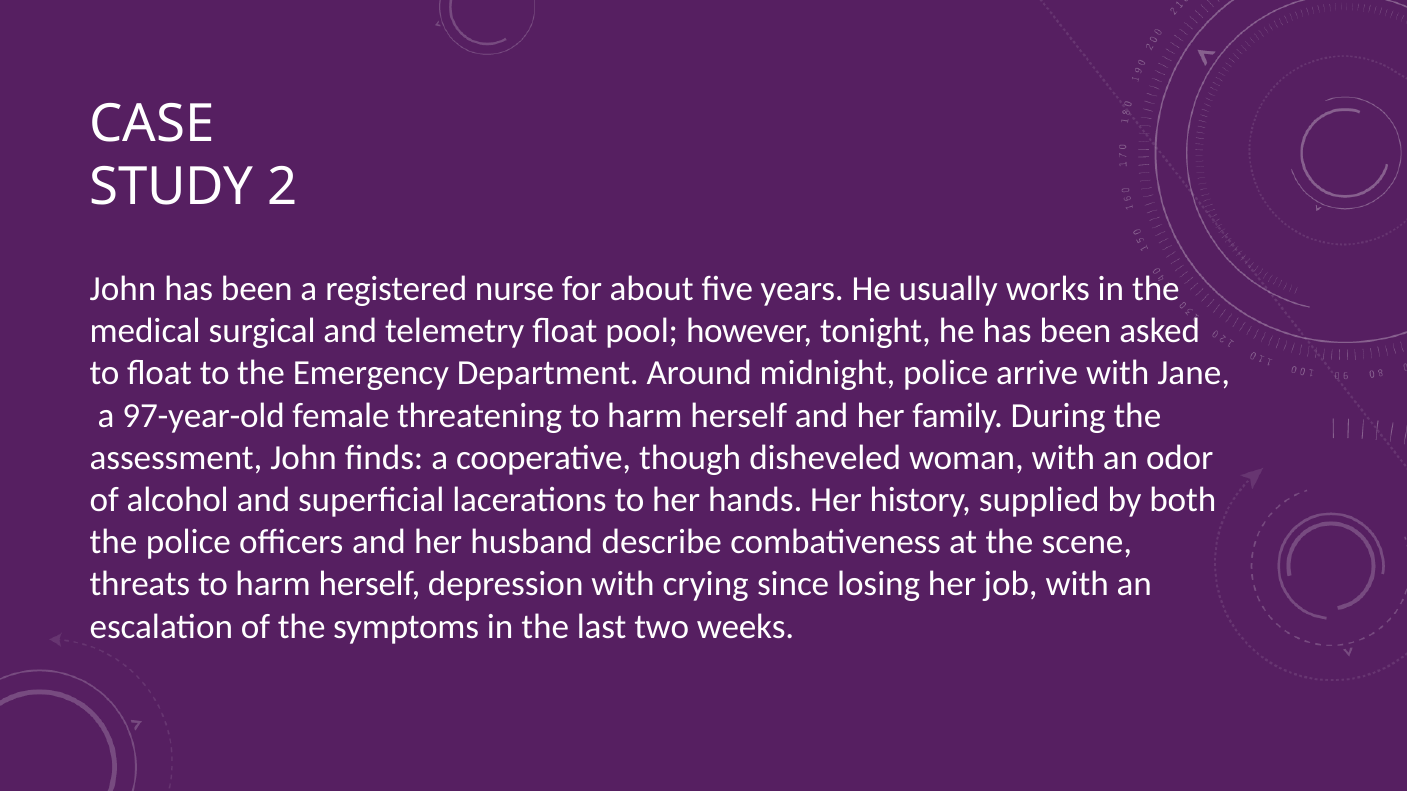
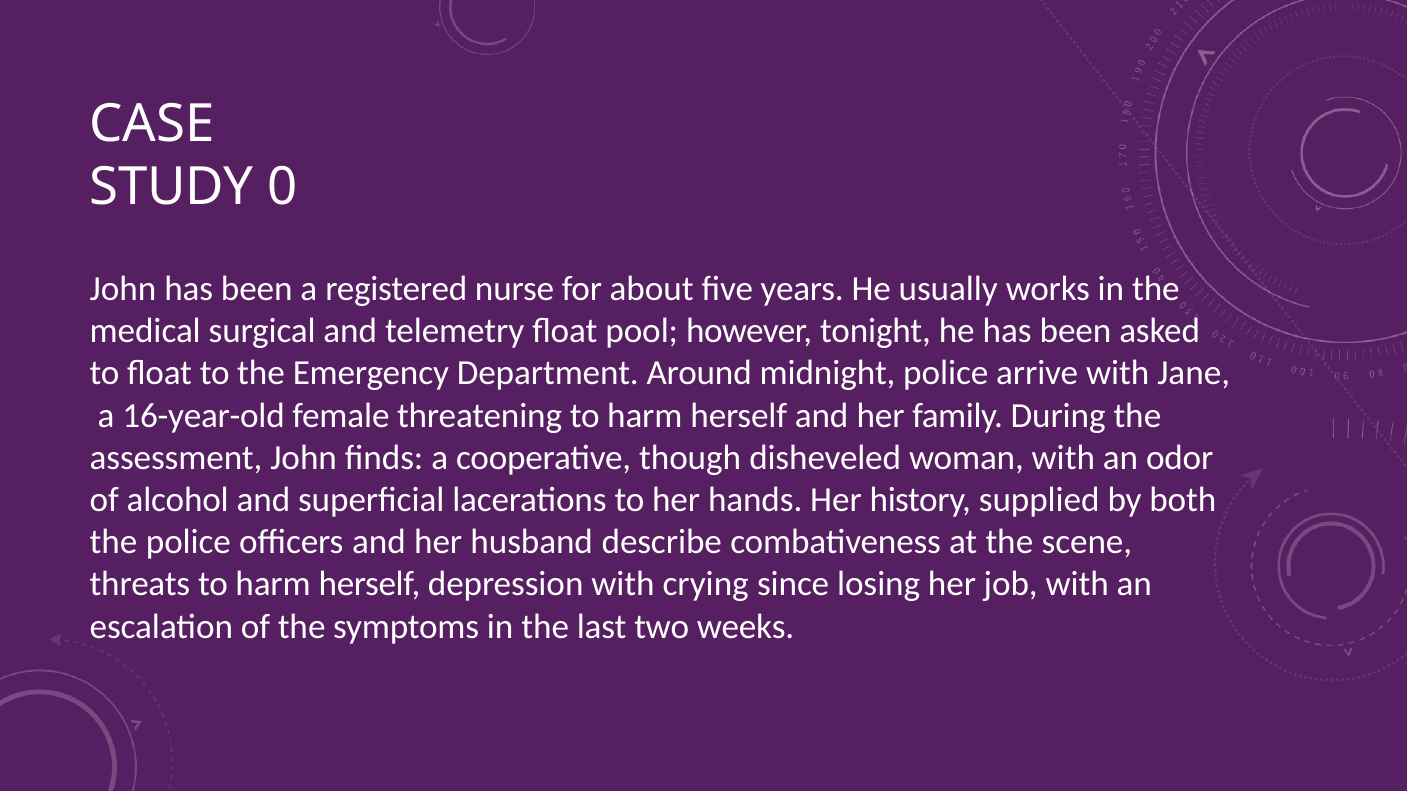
2: 2 -> 0
97-year-old: 97-year-old -> 16-year-old
